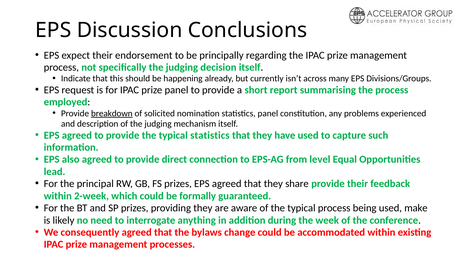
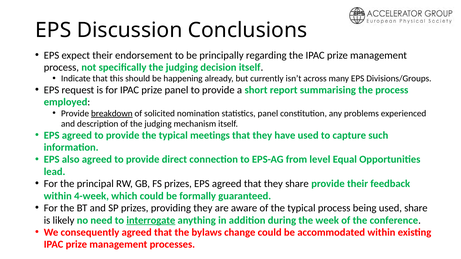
typical statistics: statistics -> meetings
2-week: 2-week -> 4-week
used make: make -> share
interrogate underline: none -> present
